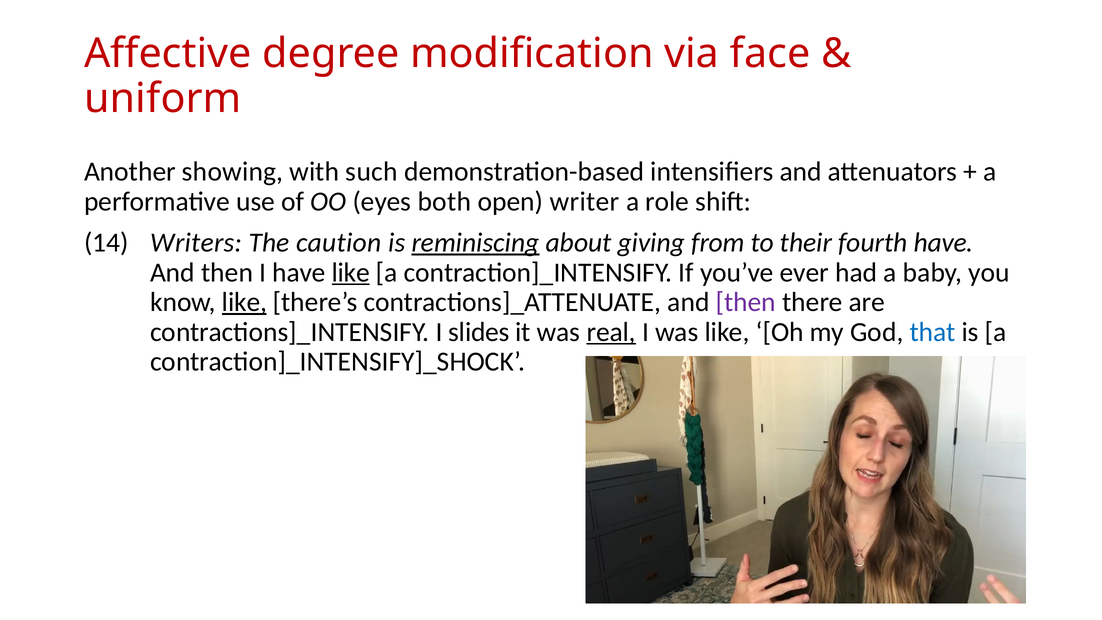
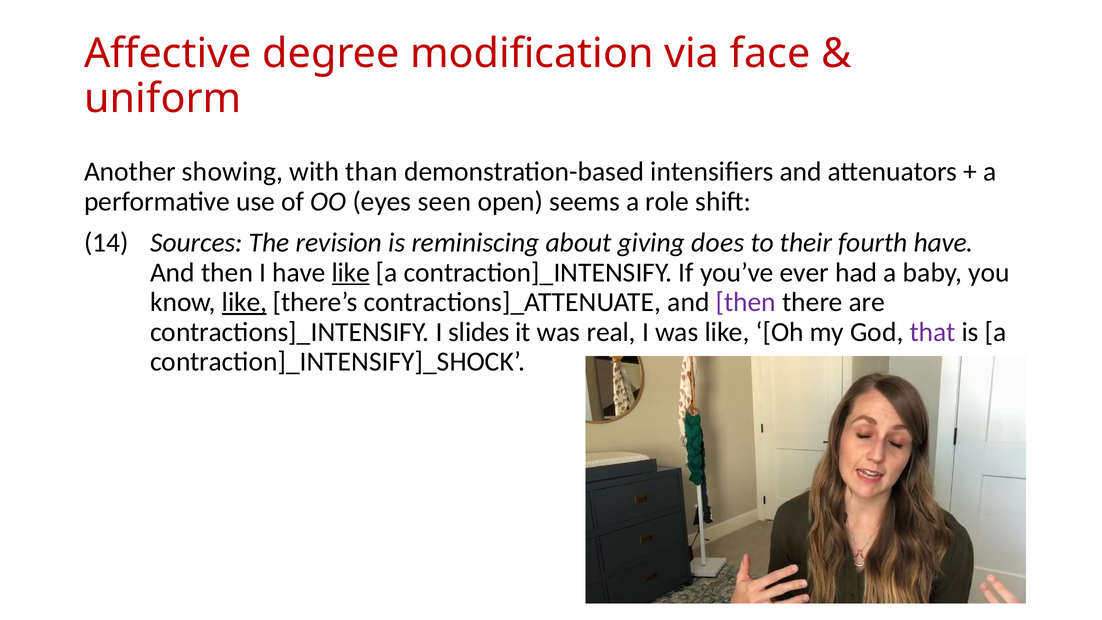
such: such -> than
both: both -> seen
writer: writer -> seems
Writers: Writers -> Sources
caution: caution -> revision
reminiscing underline: present -> none
from: from -> does
real underline: present -> none
that colour: blue -> purple
